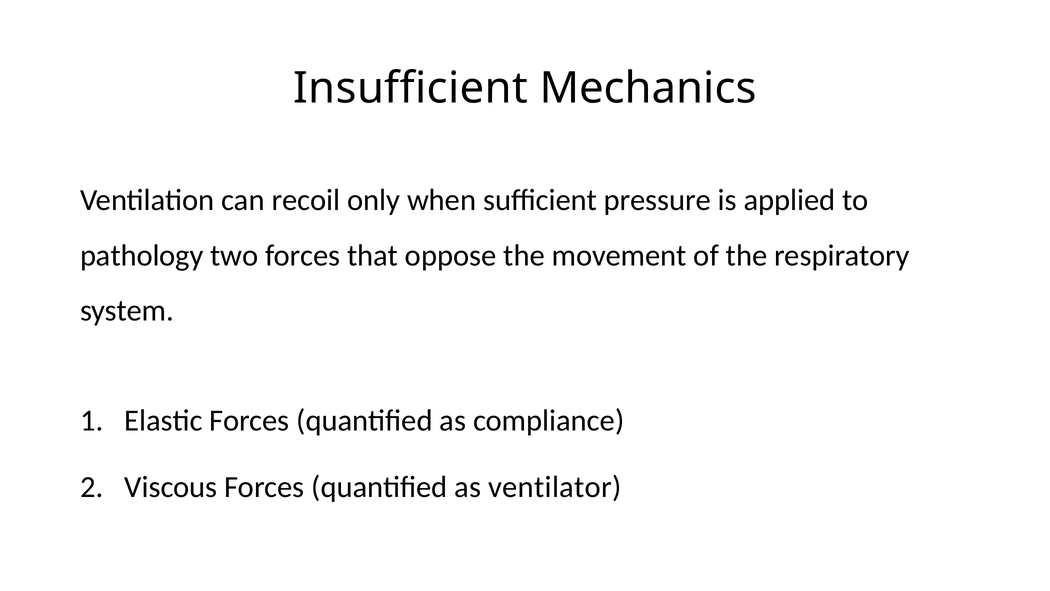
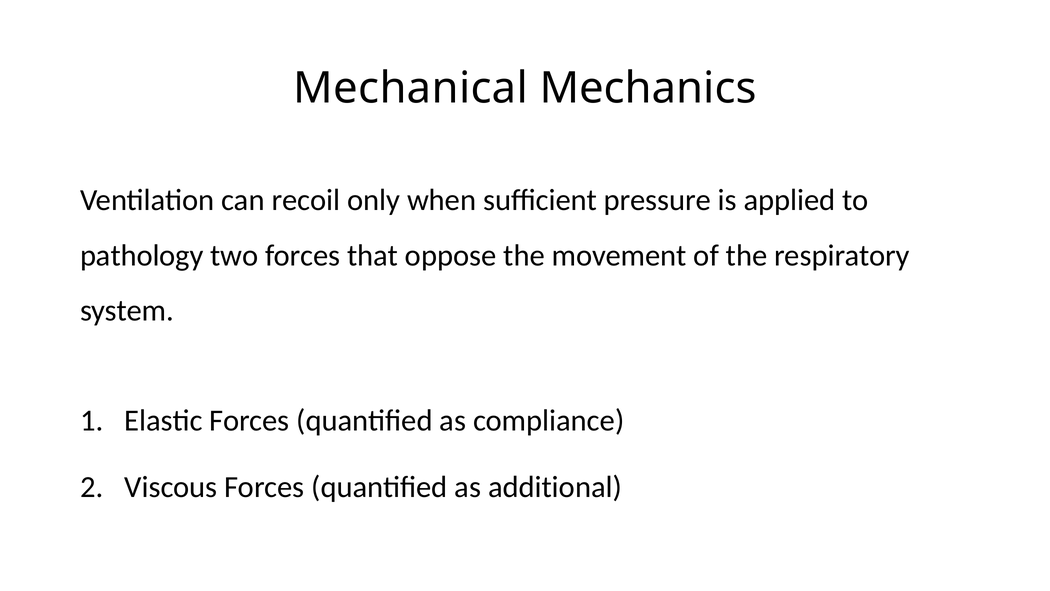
Insufficient: Insufficient -> Mechanical
ventilator: ventilator -> additional
